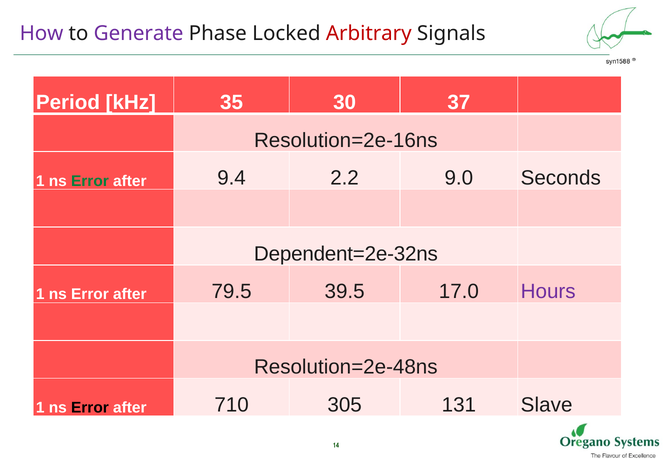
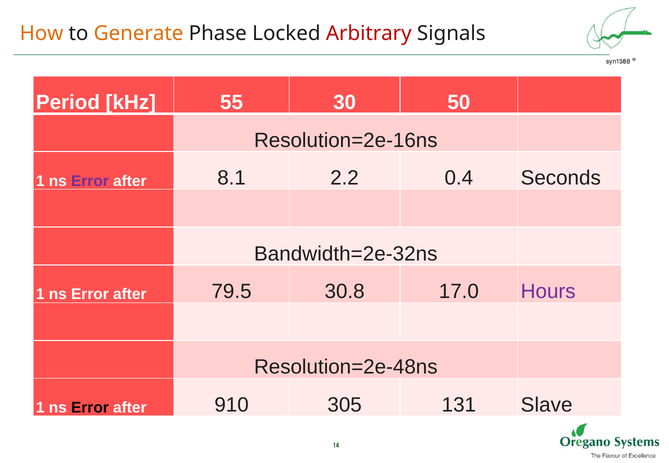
How colour: purple -> orange
Generate colour: purple -> orange
35: 35 -> 55
37: 37 -> 50
Error at (90, 181) colour: green -> purple
9.4: 9.4 -> 8.1
9.0: 9.0 -> 0.4
Dependent=2e-32ns: Dependent=2e-32ns -> Bandwidth=2e-32ns
39.5: 39.5 -> 30.8
710: 710 -> 910
